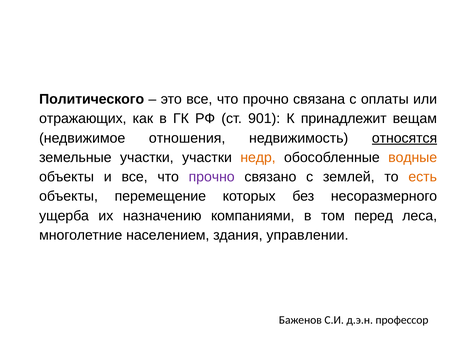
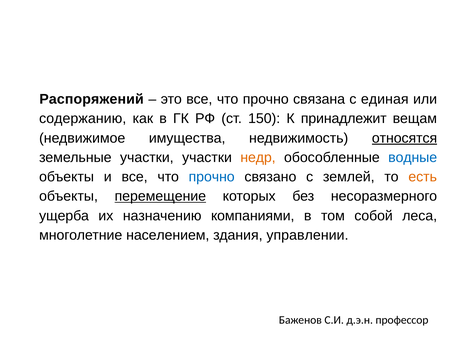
Политического: Политического -> Распоряжений
оплаты: оплаты -> единая
отражающих: отражающих -> содержанию
901: 901 -> 150
отношения: отношения -> имущества
водные colour: orange -> blue
прочно at (212, 177) colour: purple -> blue
перемещение underline: none -> present
перед: перед -> собой
